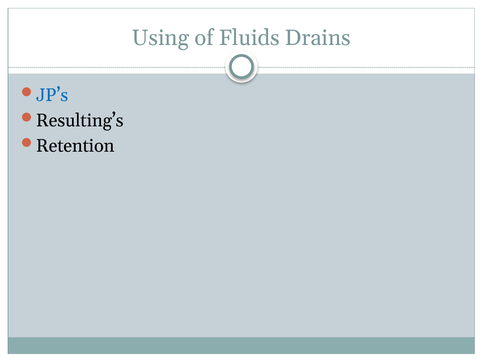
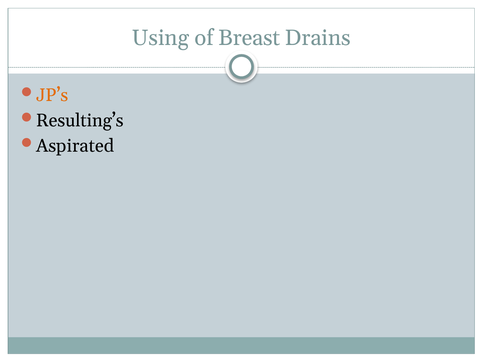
Fluids: Fluids -> Breast
JP’s colour: blue -> orange
Retention: Retention -> Aspirated
